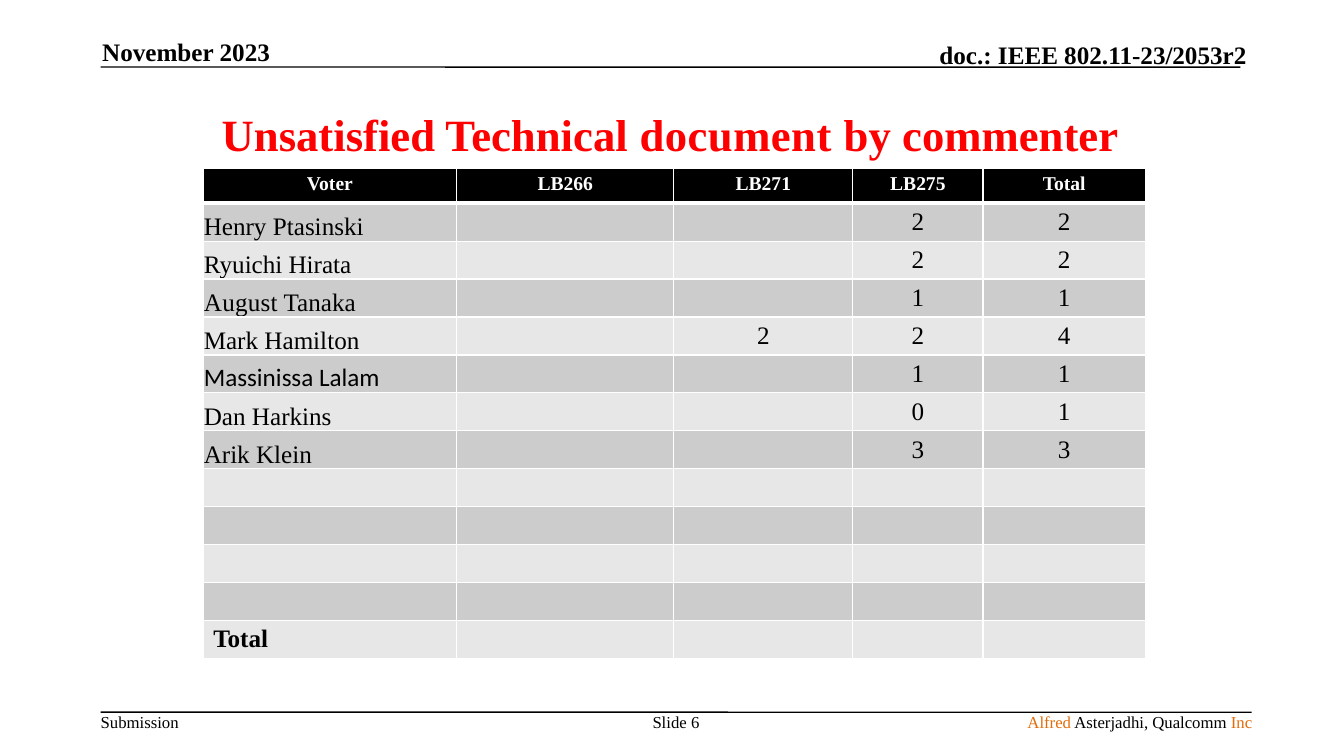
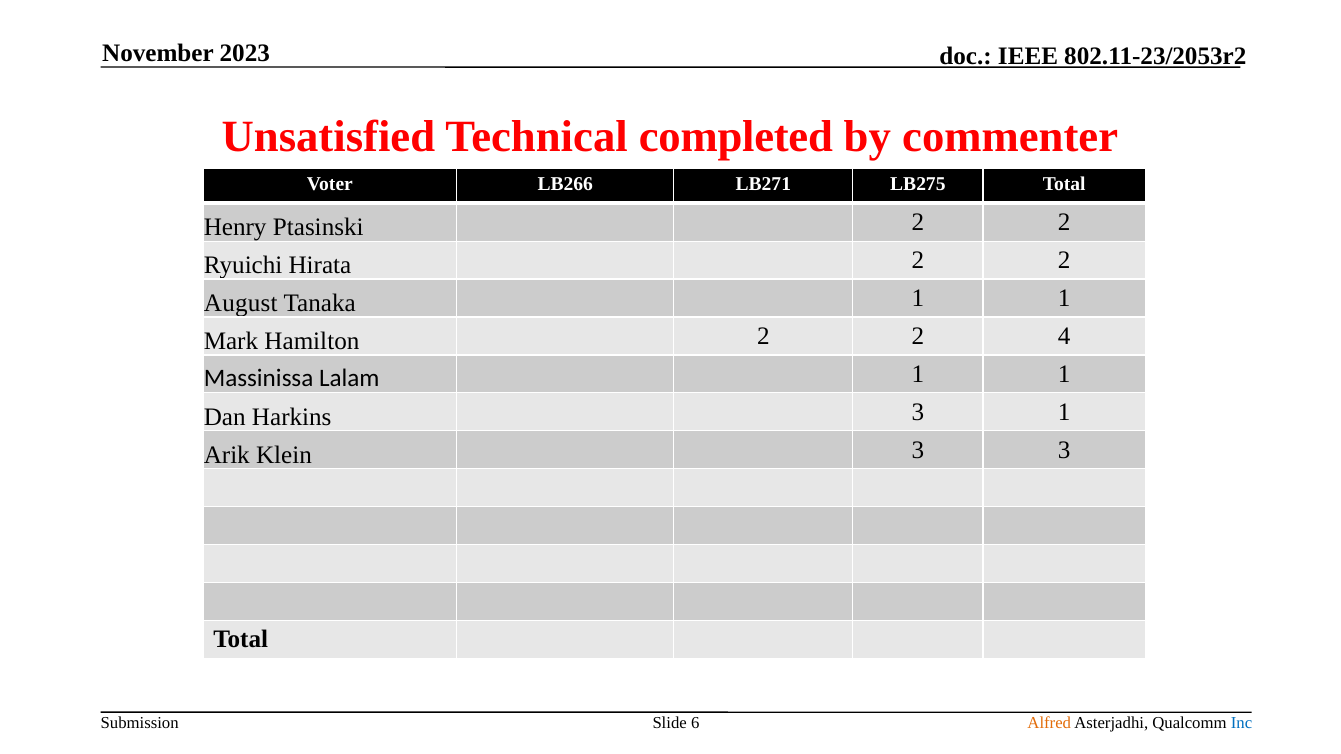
document: document -> completed
Harkins 0: 0 -> 3
Inc colour: orange -> blue
